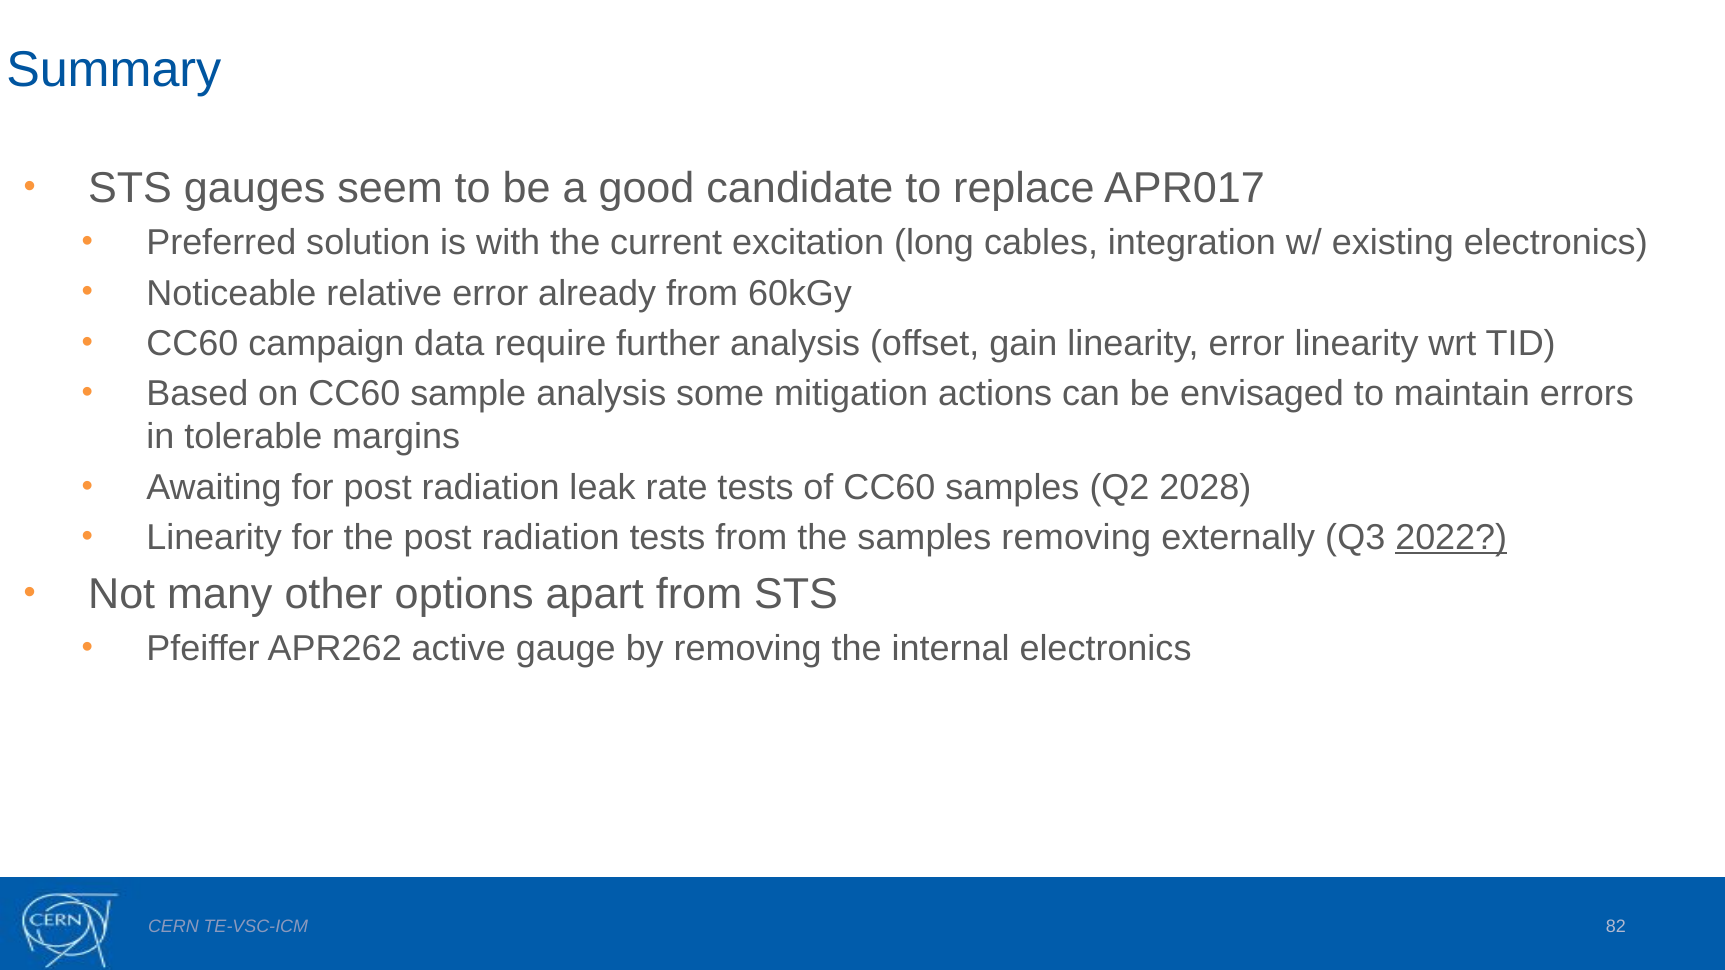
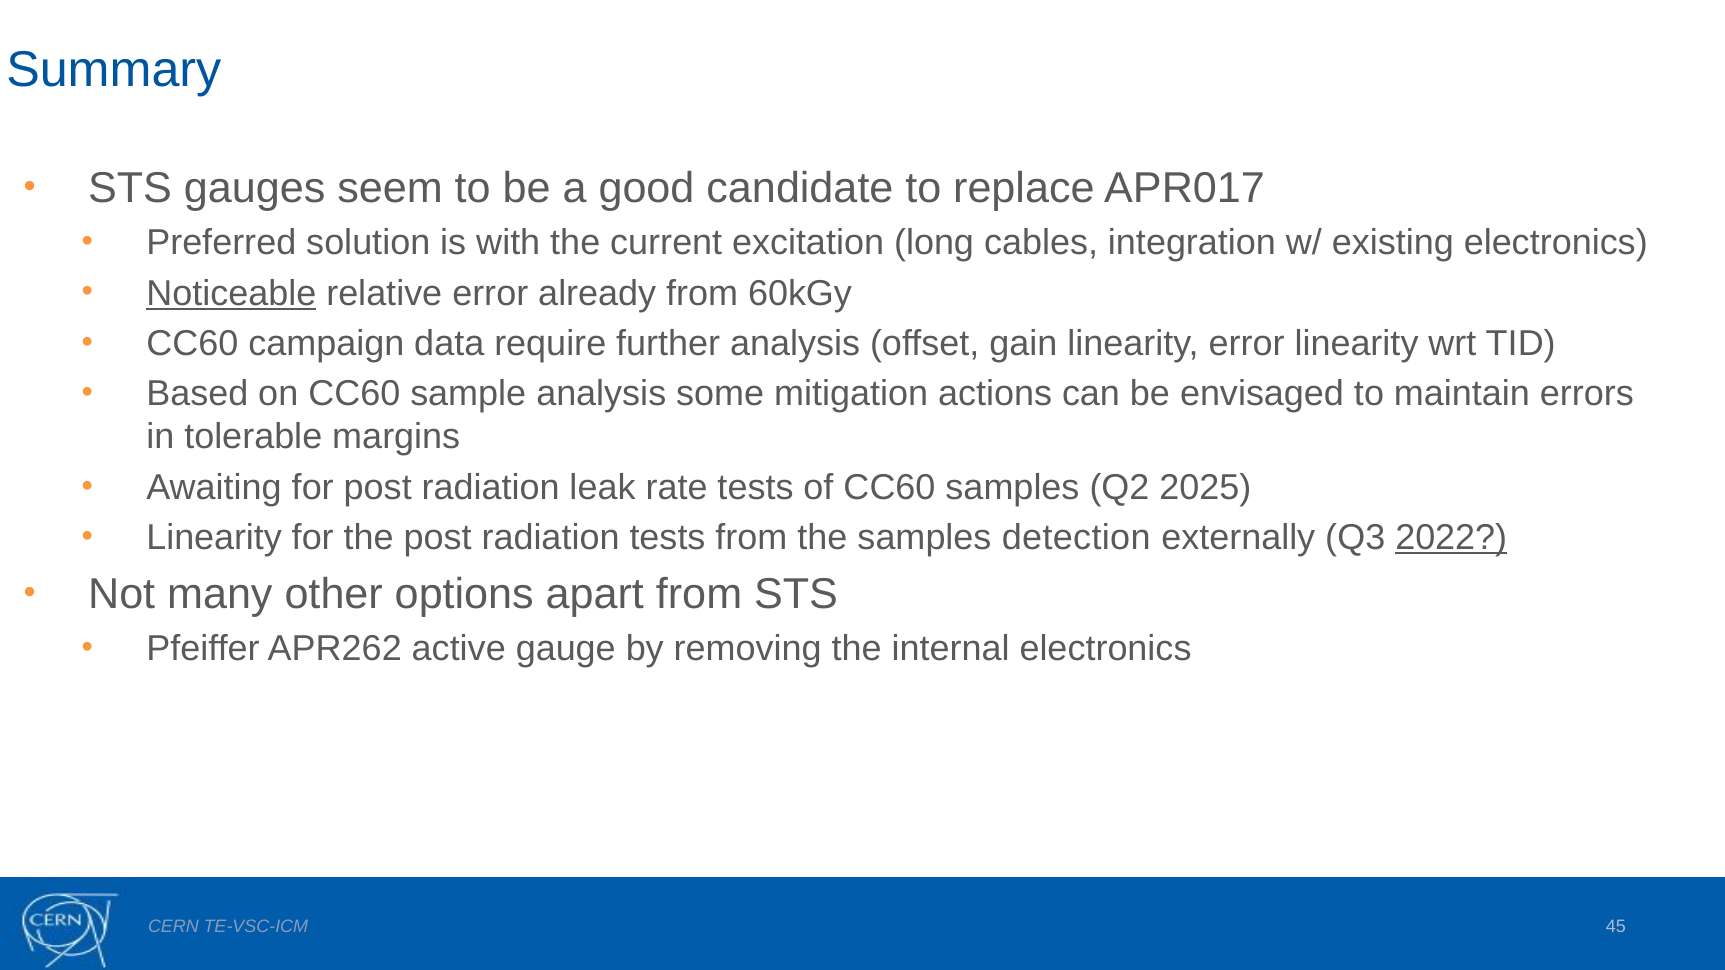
Noticeable underline: none -> present
2028: 2028 -> 2025
samples removing: removing -> detection
82: 82 -> 45
